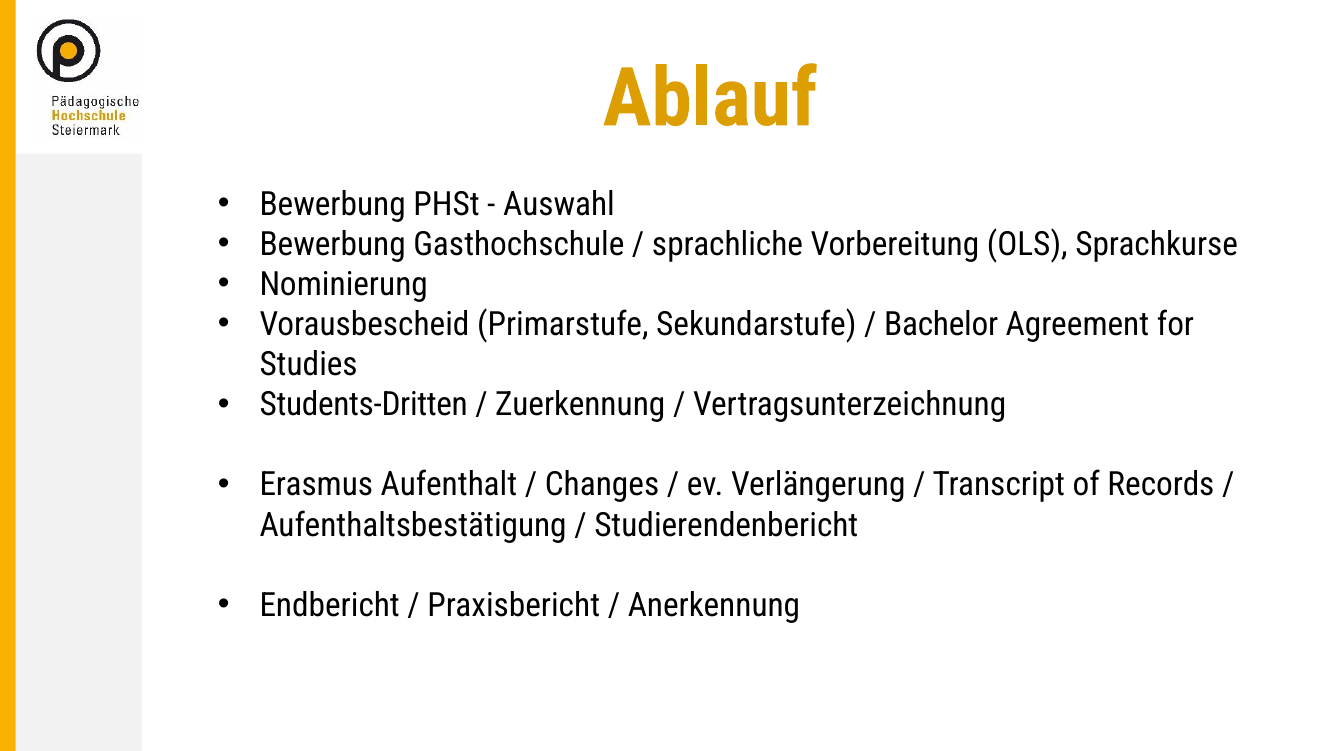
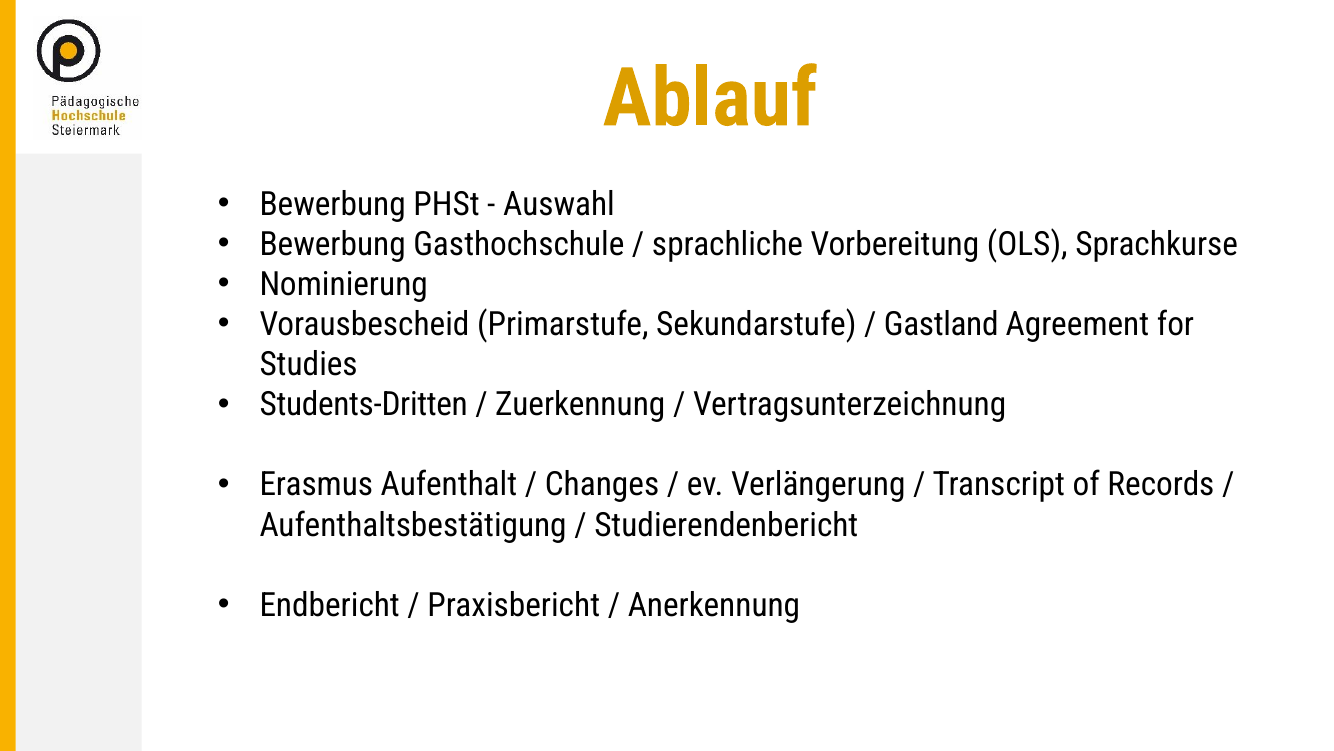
Bachelor: Bachelor -> Gastland
